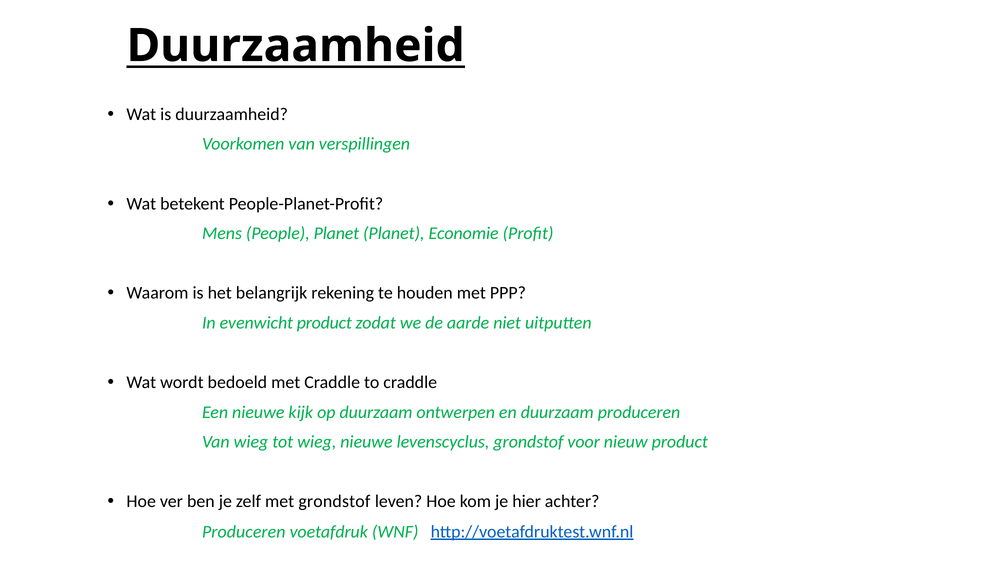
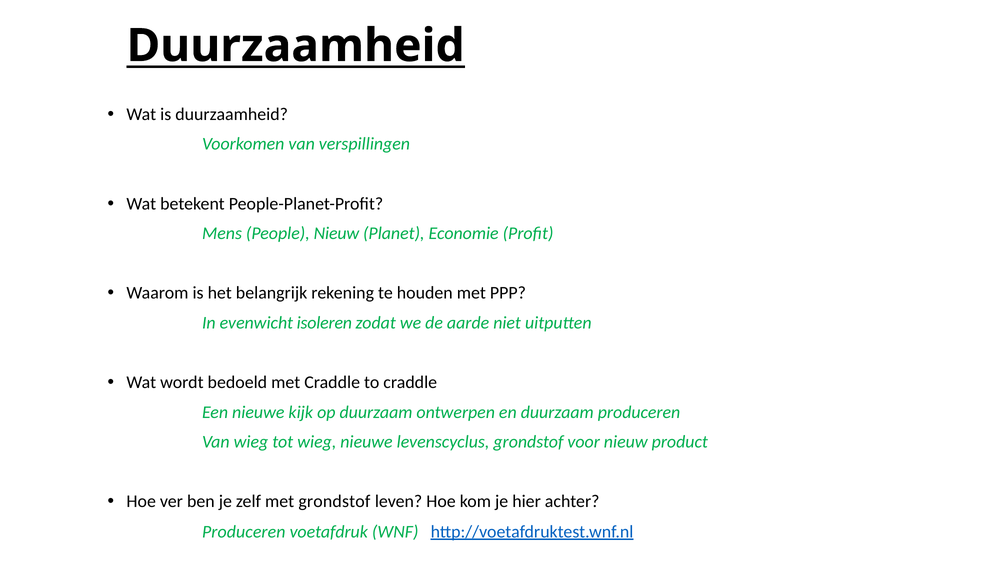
People Planet: Planet -> Nieuw
evenwicht product: product -> isoleren
